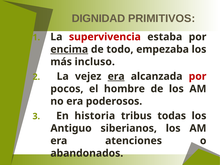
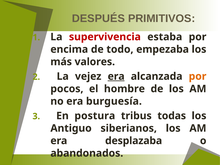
DIGNIDAD: DIGNIDAD -> DESPUÉS
encima underline: present -> none
incluso: incluso -> valores
por at (198, 76) colour: red -> orange
poderosos: poderosos -> burguesía
historia: historia -> postura
atenciones: atenciones -> desplazaba
